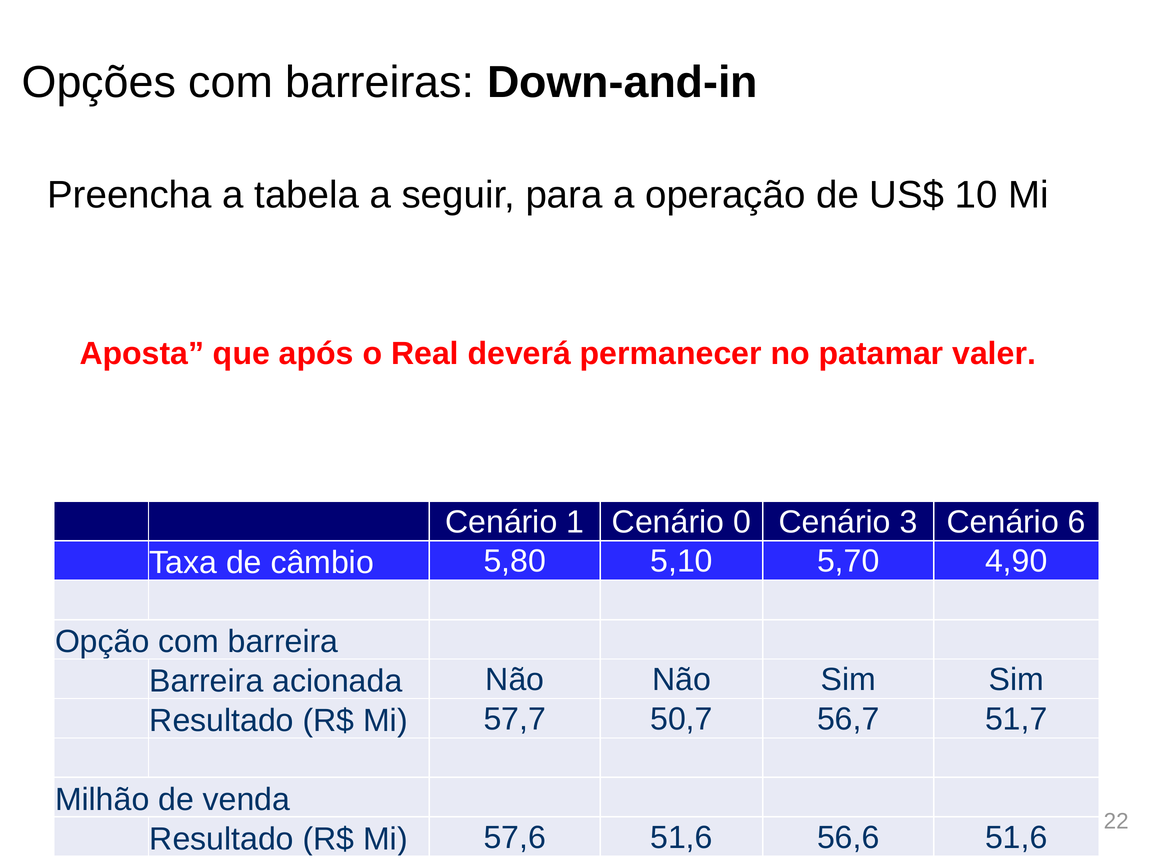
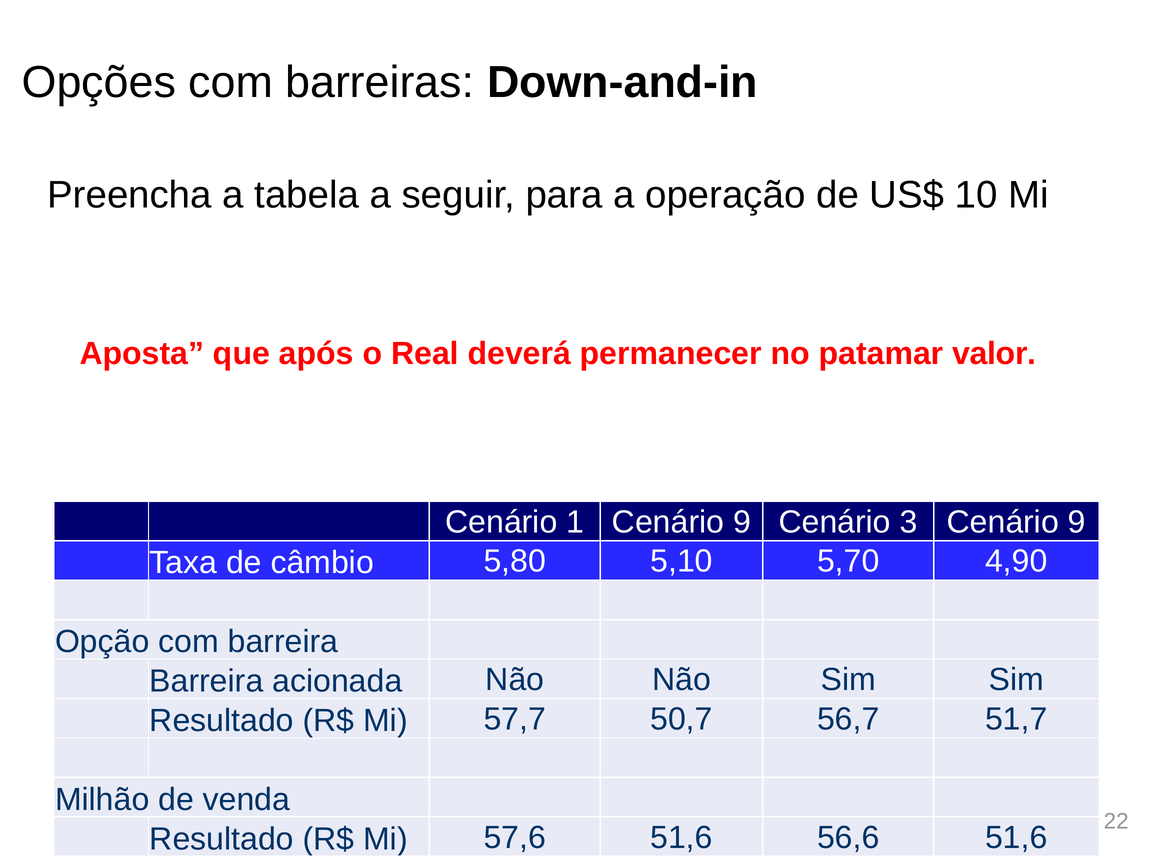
valer: valer -> valor
1 Cenário 0: 0 -> 9
3 Cenário 6: 6 -> 9
